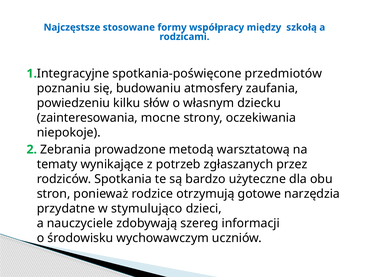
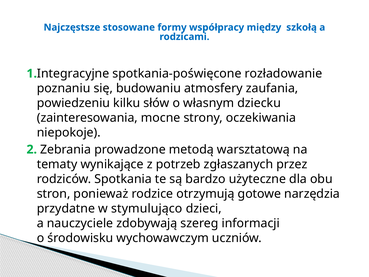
przedmiotów: przedmiotów -> rozładowanie
